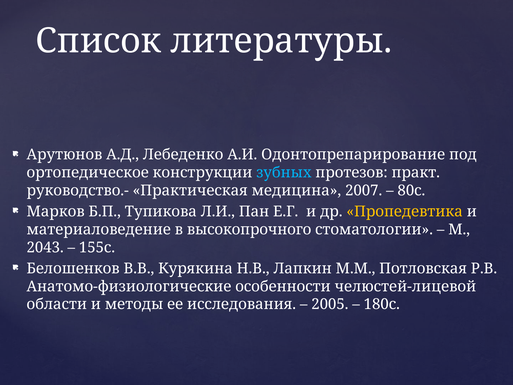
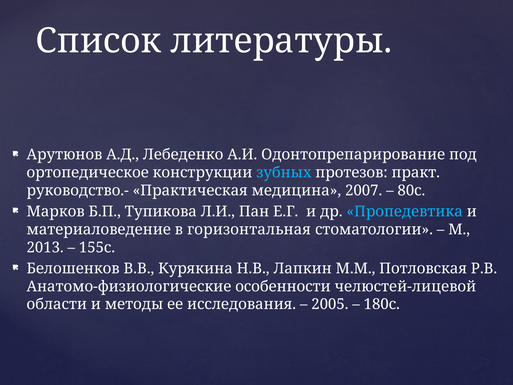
Пропедевтика colour: yellow -> light blue
высокопрочного: высокопрочного -> горизонтальная
2043: 2043 -> 2013
